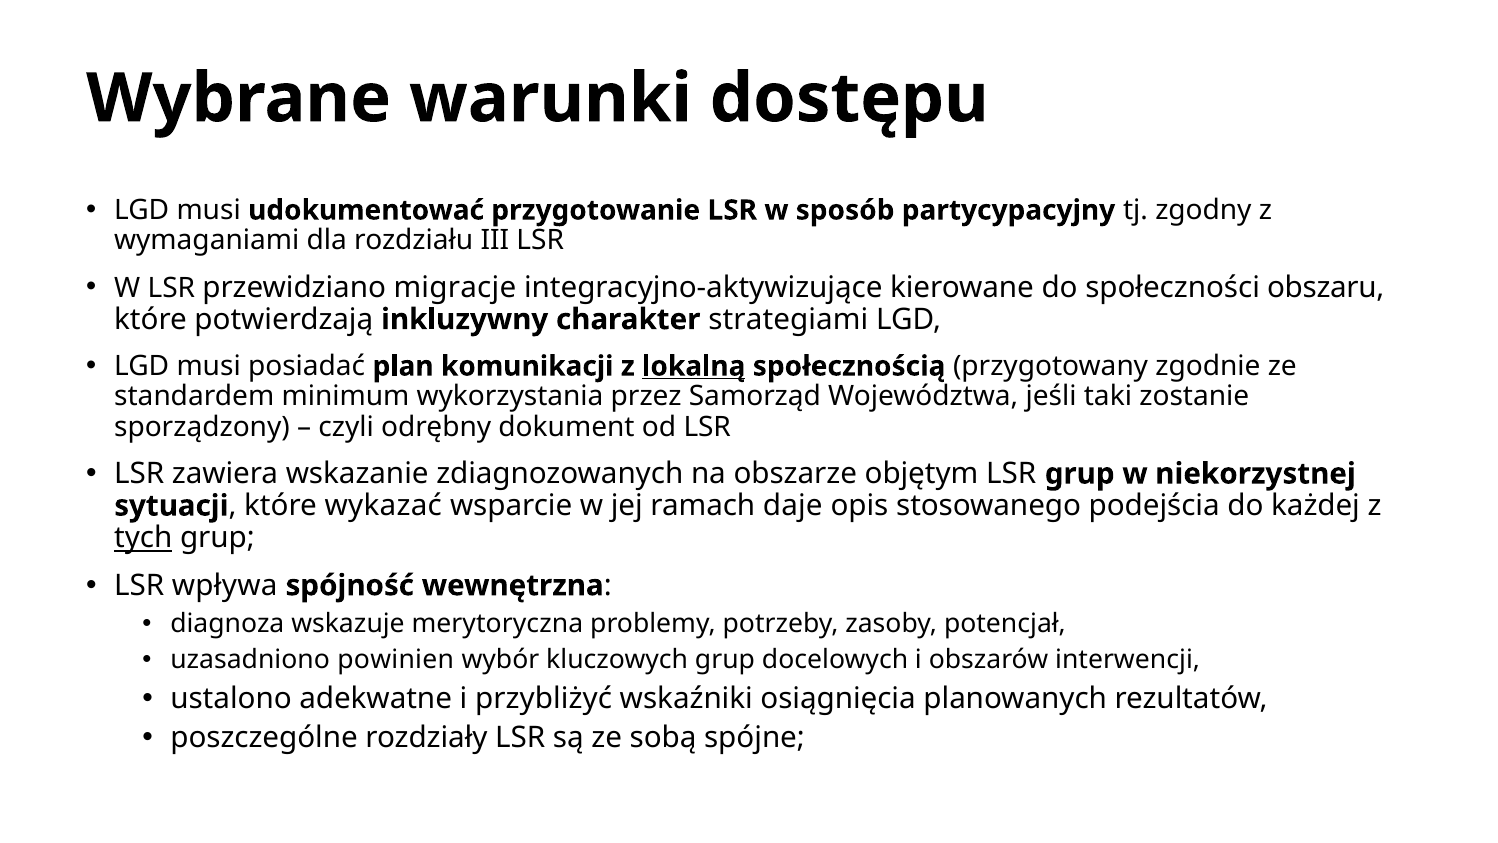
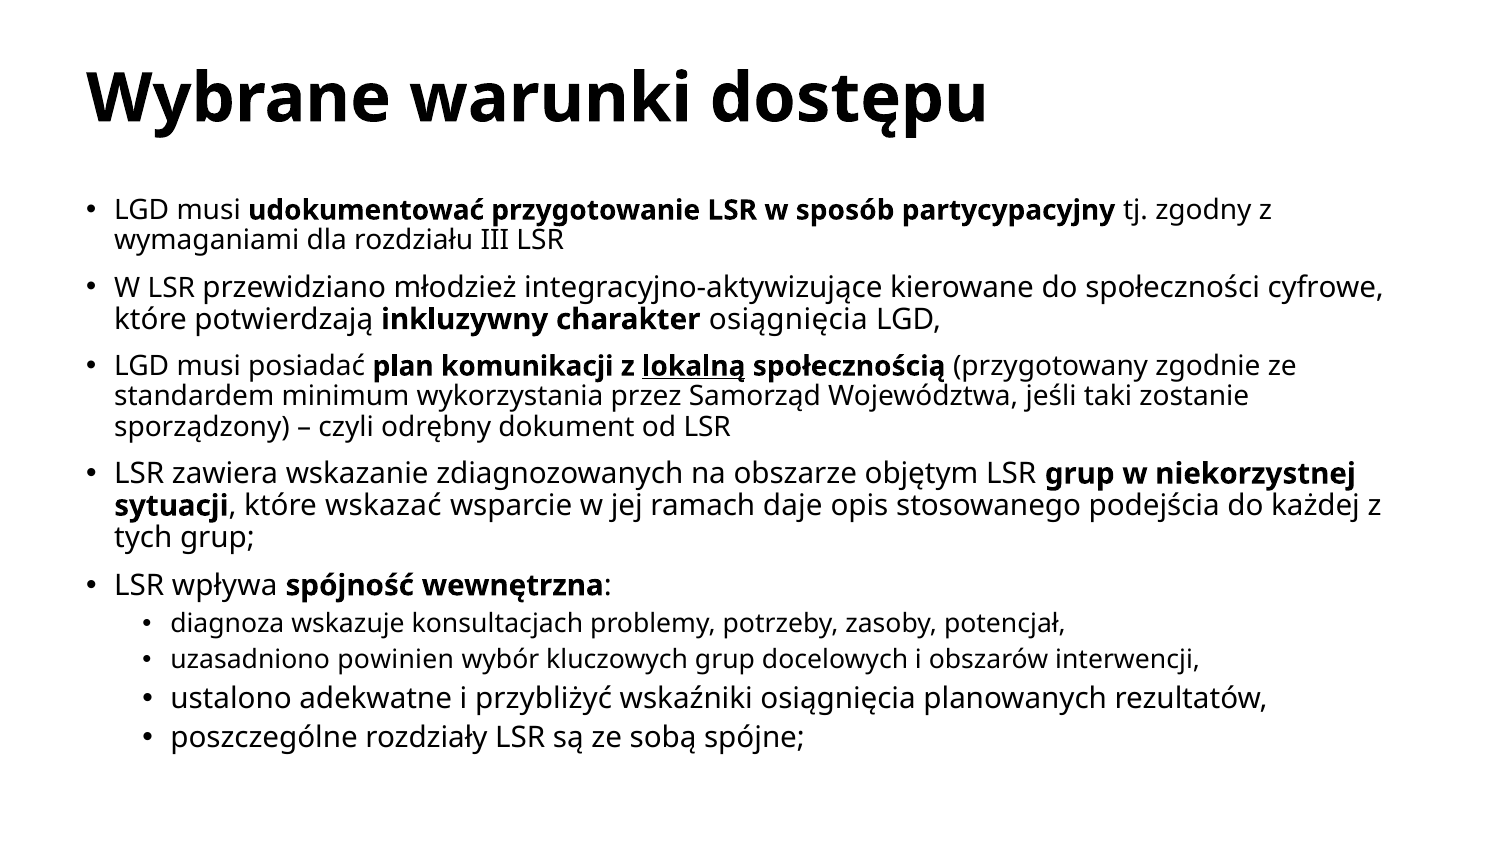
migracje: migracje -> młodzież
obszaru: obszaru -> cyfrowe
charakter strategiami: strategiami -> osiągnięcia
wykazać: wykazać -> wskazać
tych underline: present -> none
merytoryczna: merytoryczna -> konsultacjach
